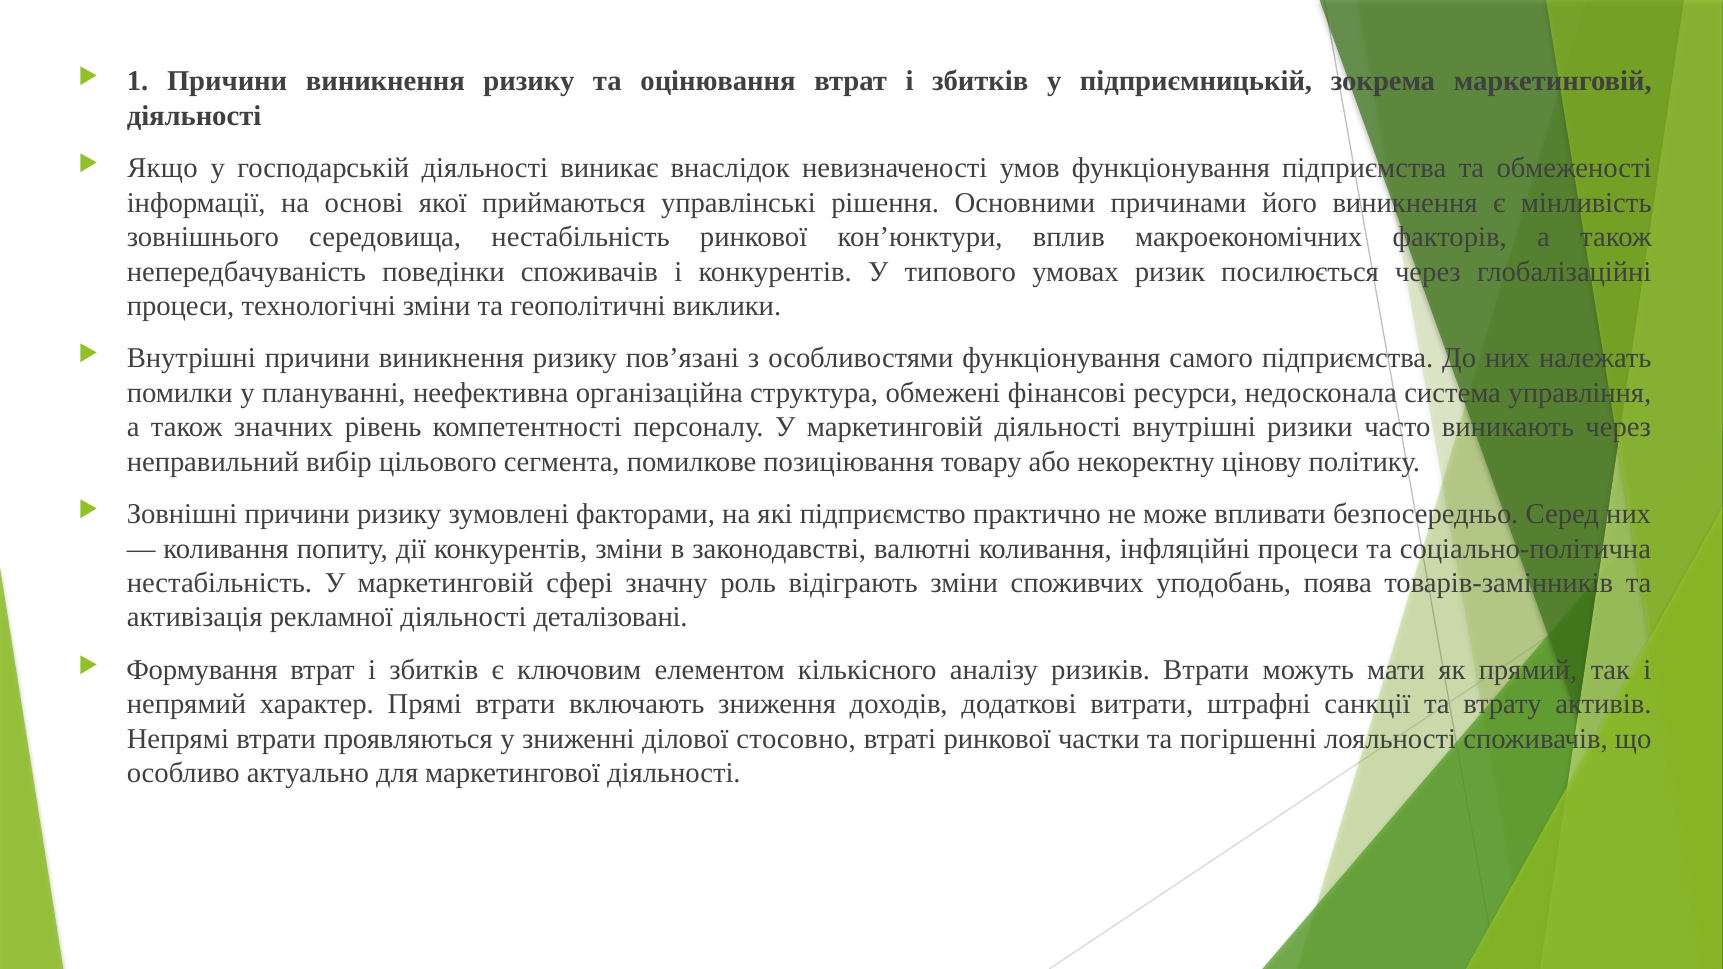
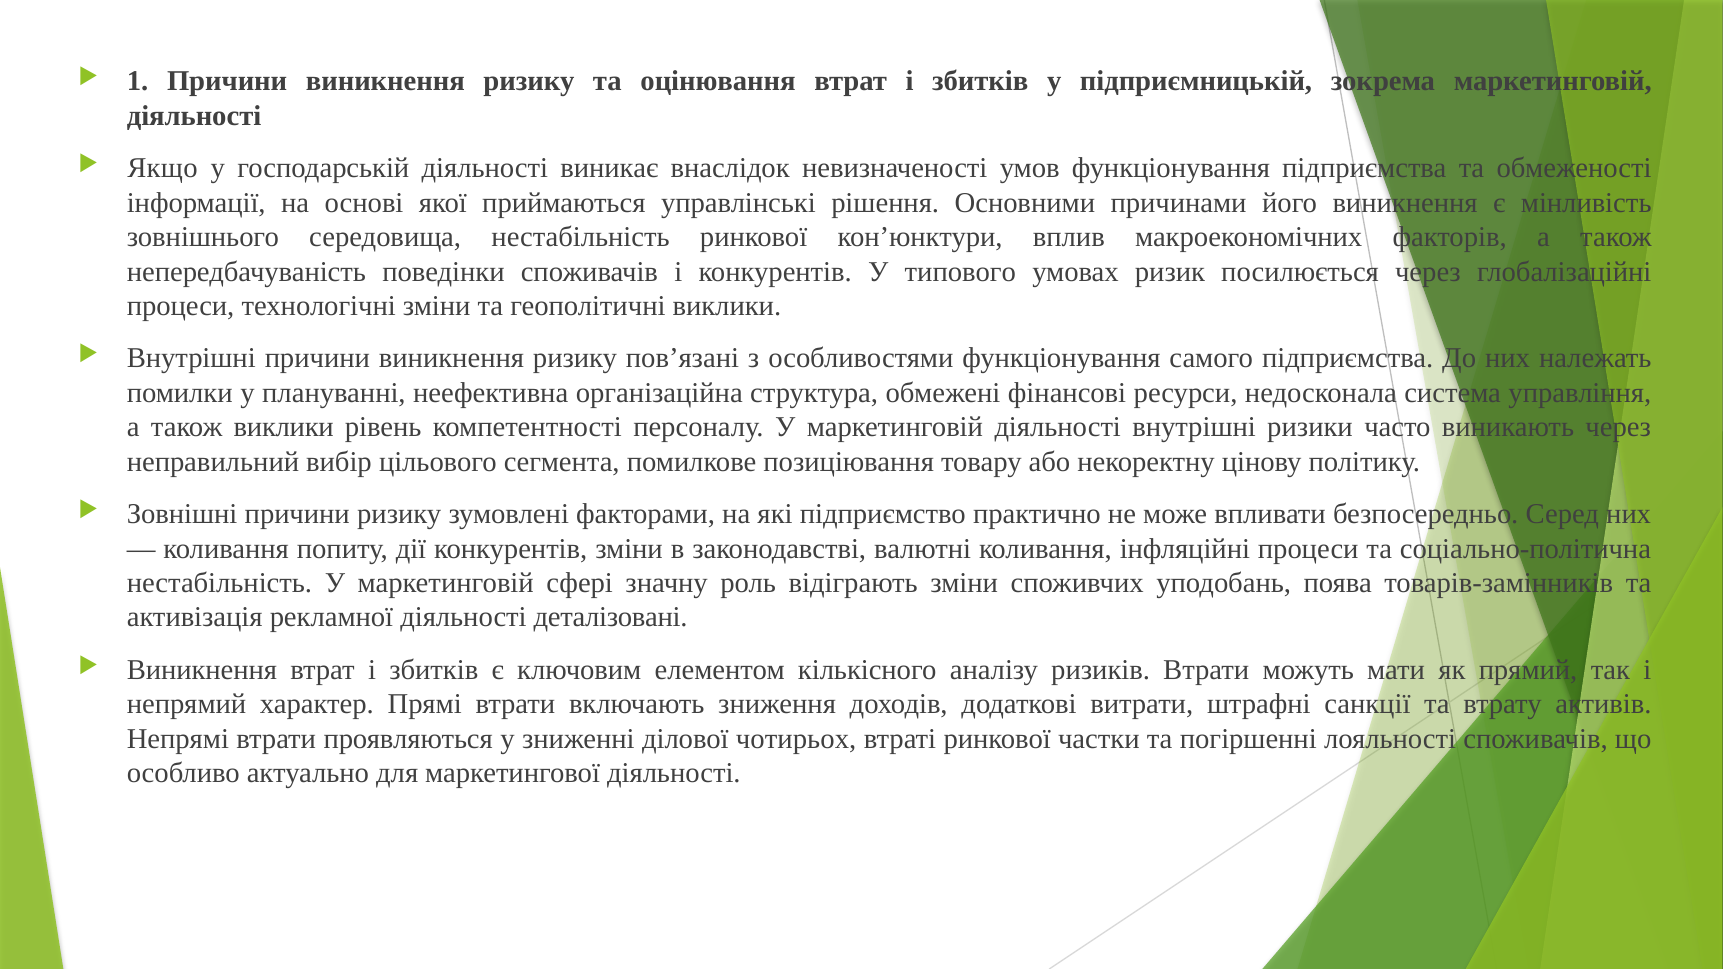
також значних: значних -> виклики
Формування at (202, 670): Формування -> Виникнення
стосовно: стосовно -> чотирьох
